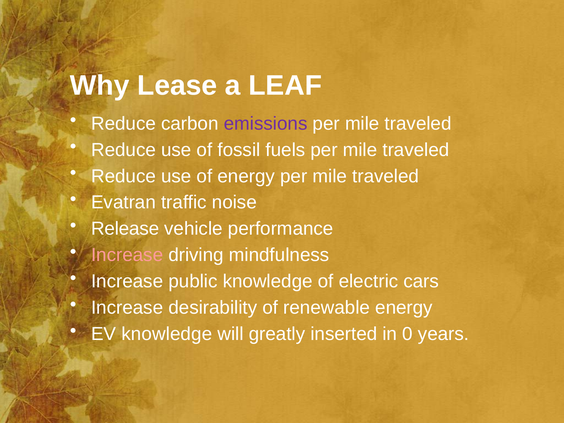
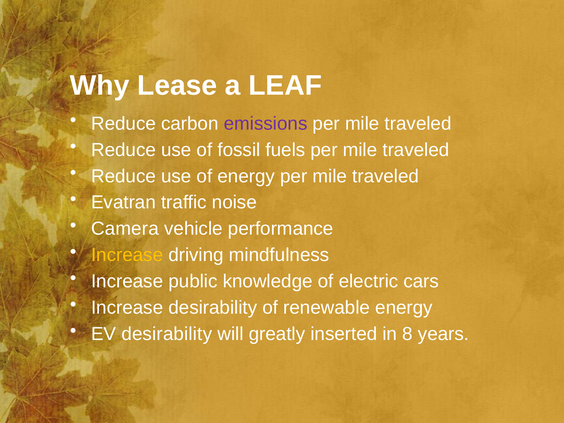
Release: Release -> Camera
Increase at (127, 255) colour: pink -> yellow
EV knowledge: knowledge -> desirability
0: 0 -> 8
